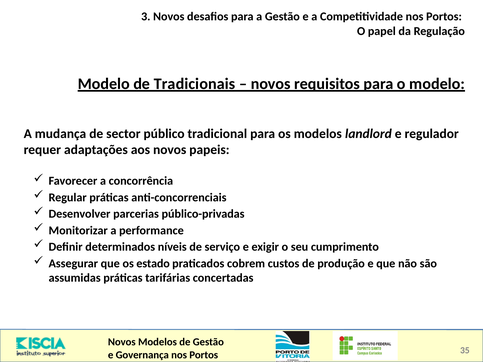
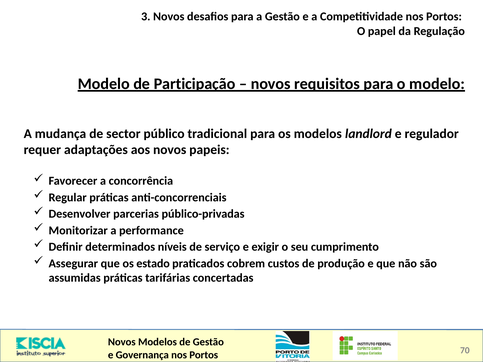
Tradicionais: Tradicionais -> Participação
35: 35 -> 70
